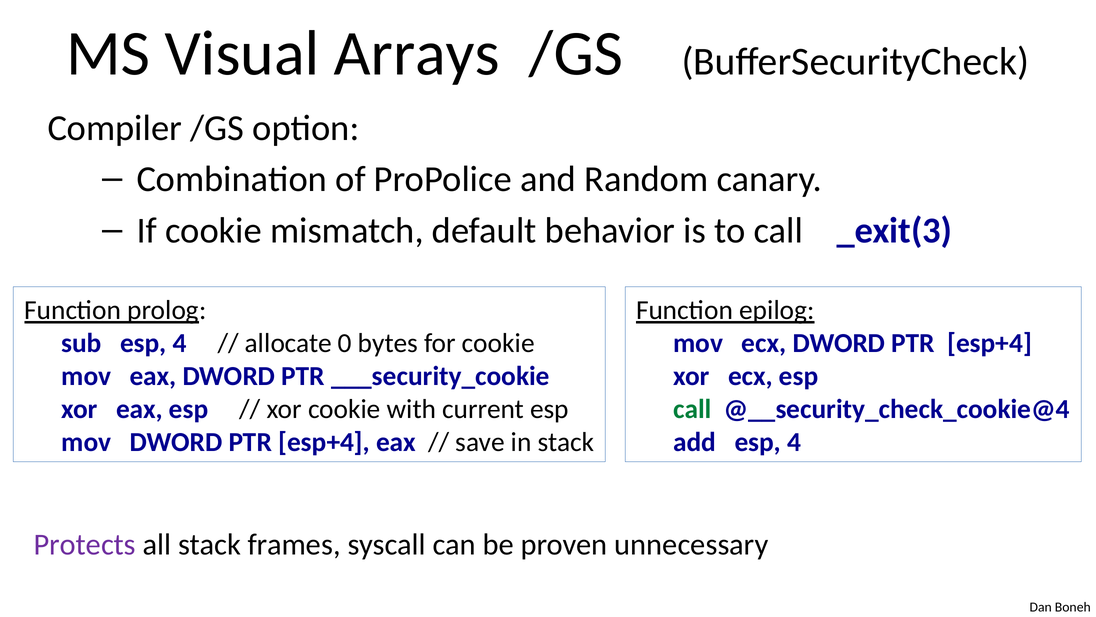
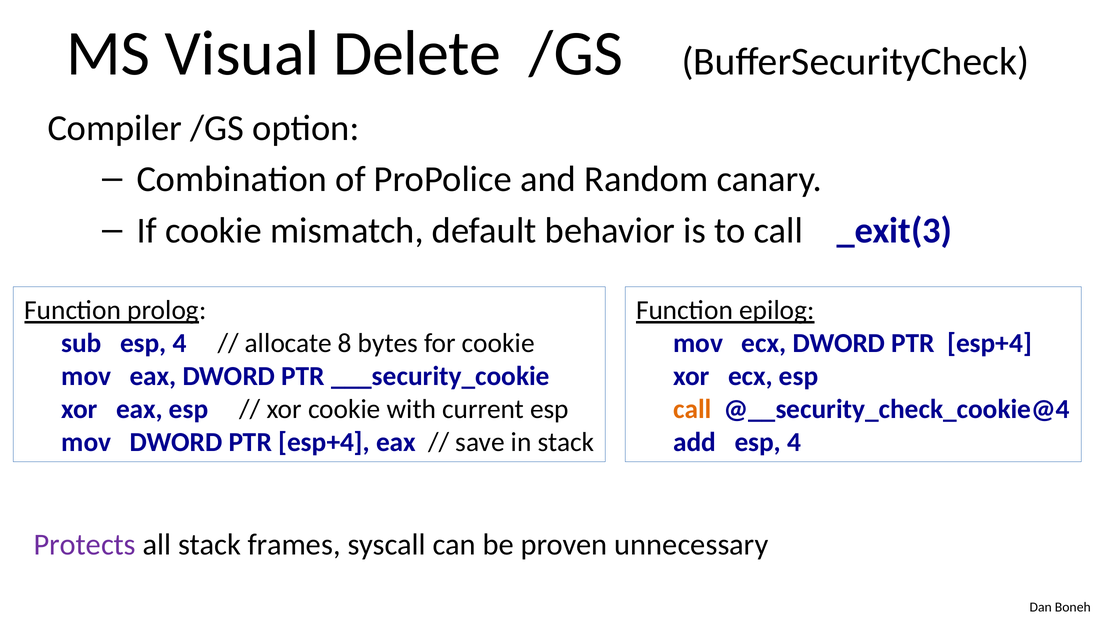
Arrays: Arrays -> Delete
0: 0 -> 8
call at (692, 409) colour: green -> orange
